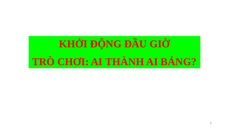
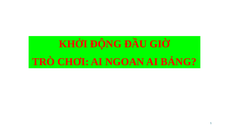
THÀNH: THÀNH -> NGOAN
